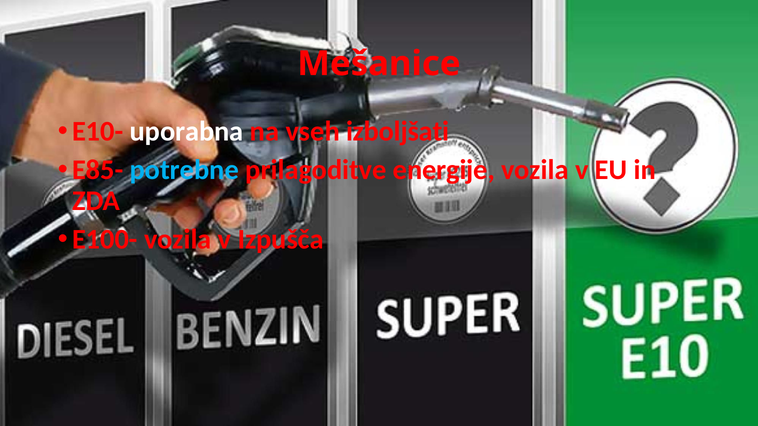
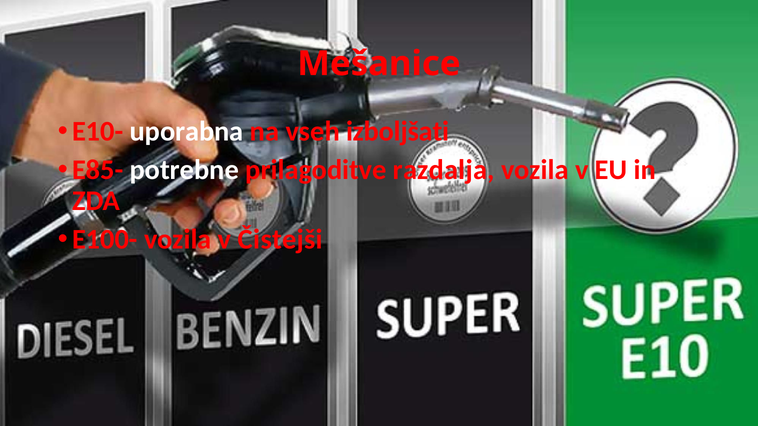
potrebne colour: light blue -> white
energije: energije -> razdalja
Izpušča: Izpušča -> Čistejši
